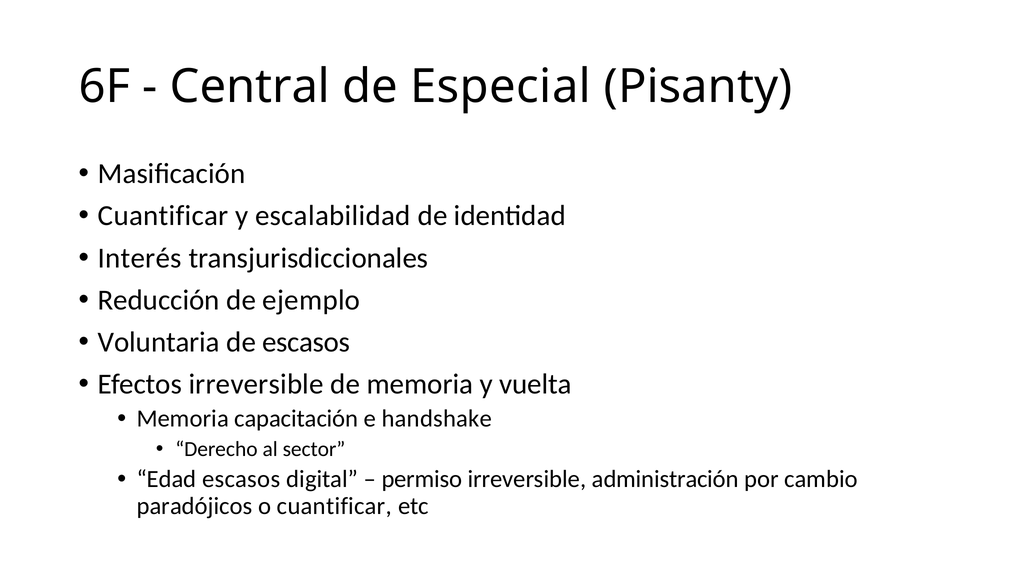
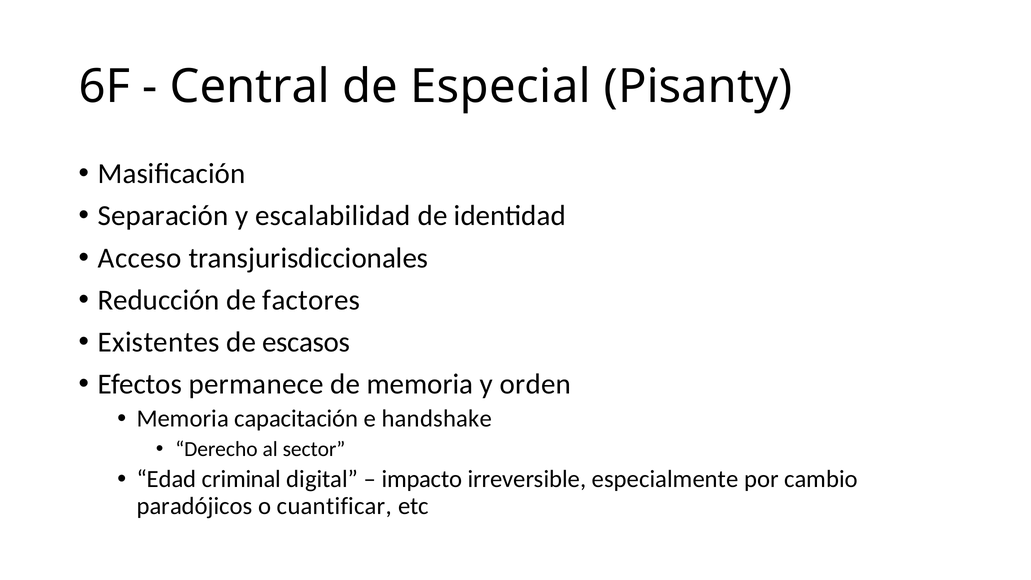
Cuantificar at (163, 216): Cuantificar -> Separación
Interés: Interés -> Acceso
ejemplo: ejemplo -> factores
Voluntaria: Voluntaria -> Existentes
Efectos irreversible: irreversible -> permanece
vuelta: vuelta -> orden
Edad escasos: escasos -> criminal
permiso: permiso -> impacto
administración: administración -> especialmente
